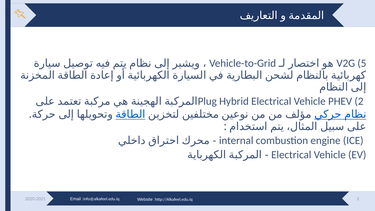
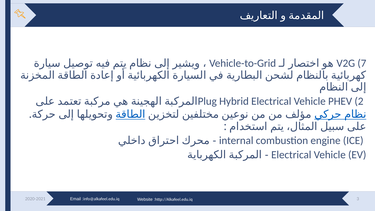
5: 5 -> 7
